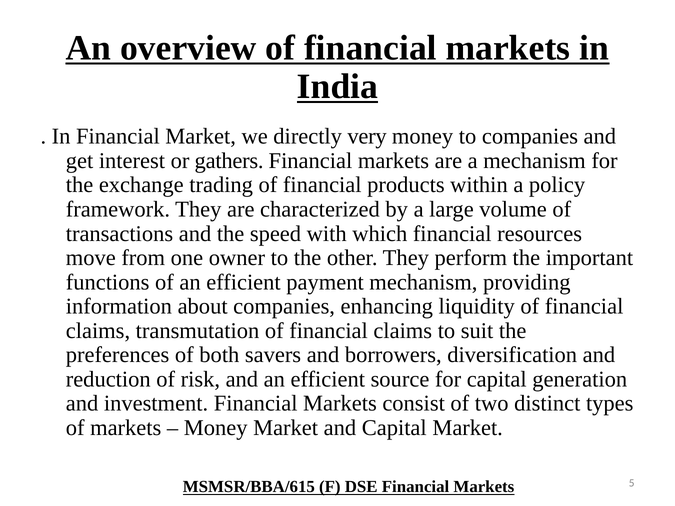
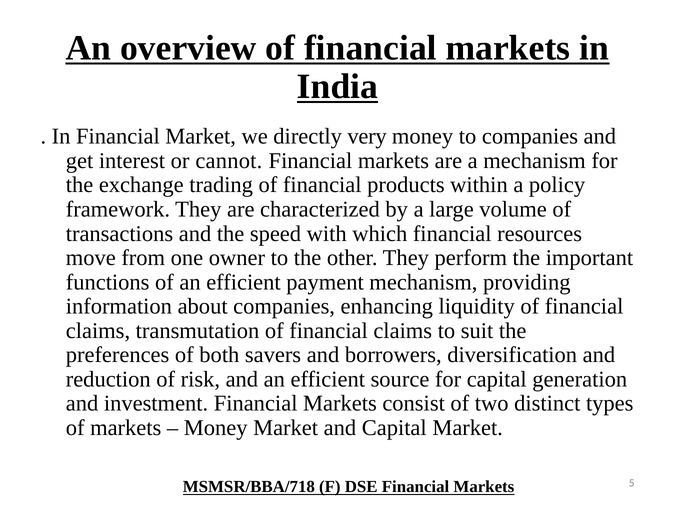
gathers: gathers -> cannot
MSMSR/BBA/615: MSMSR/BBA/615 -> MSMSR/BBA/718
